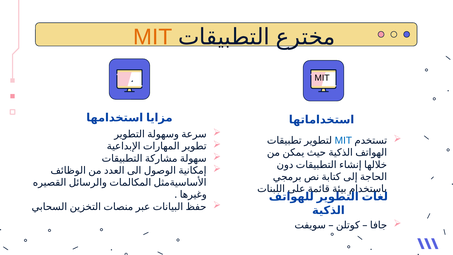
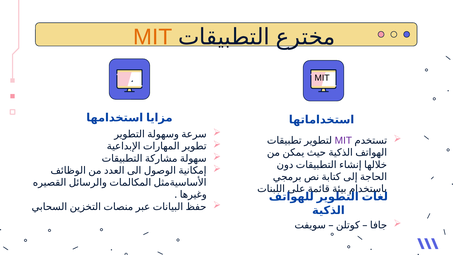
MIT at (343, 140) colour: blue -> purple
